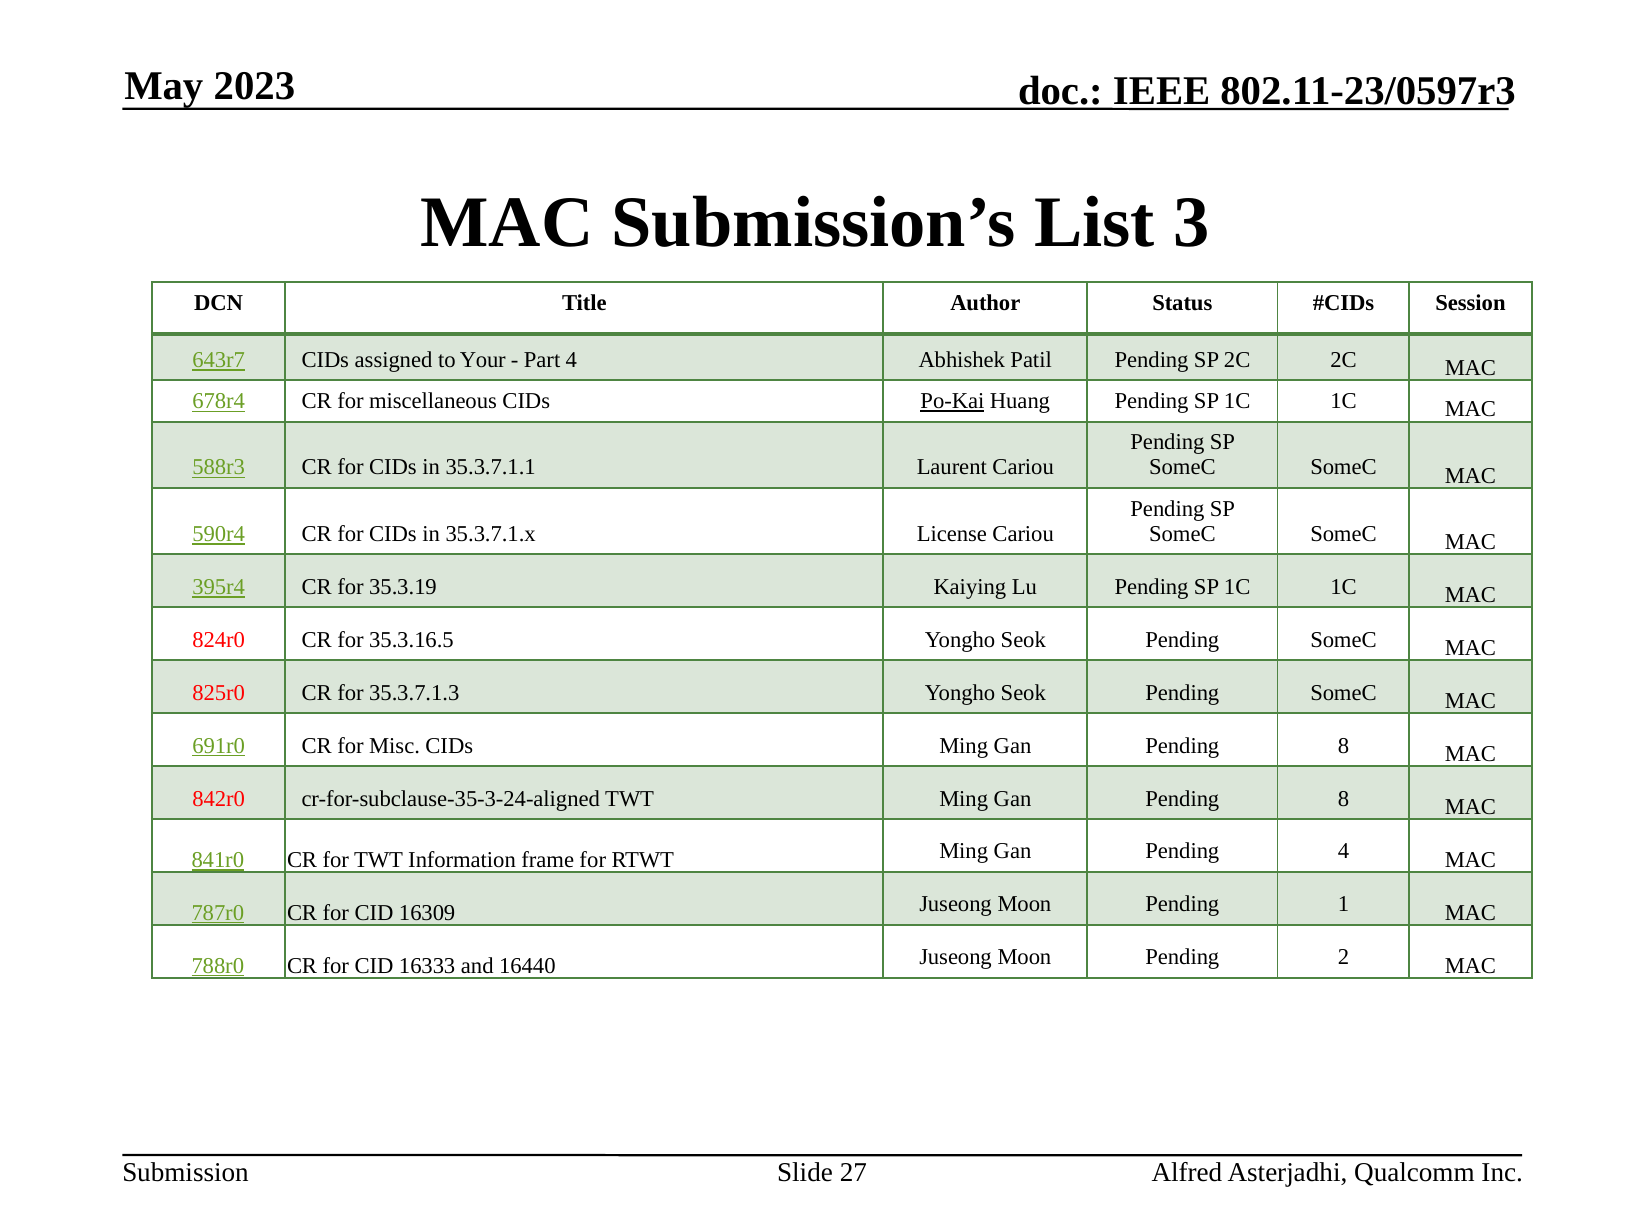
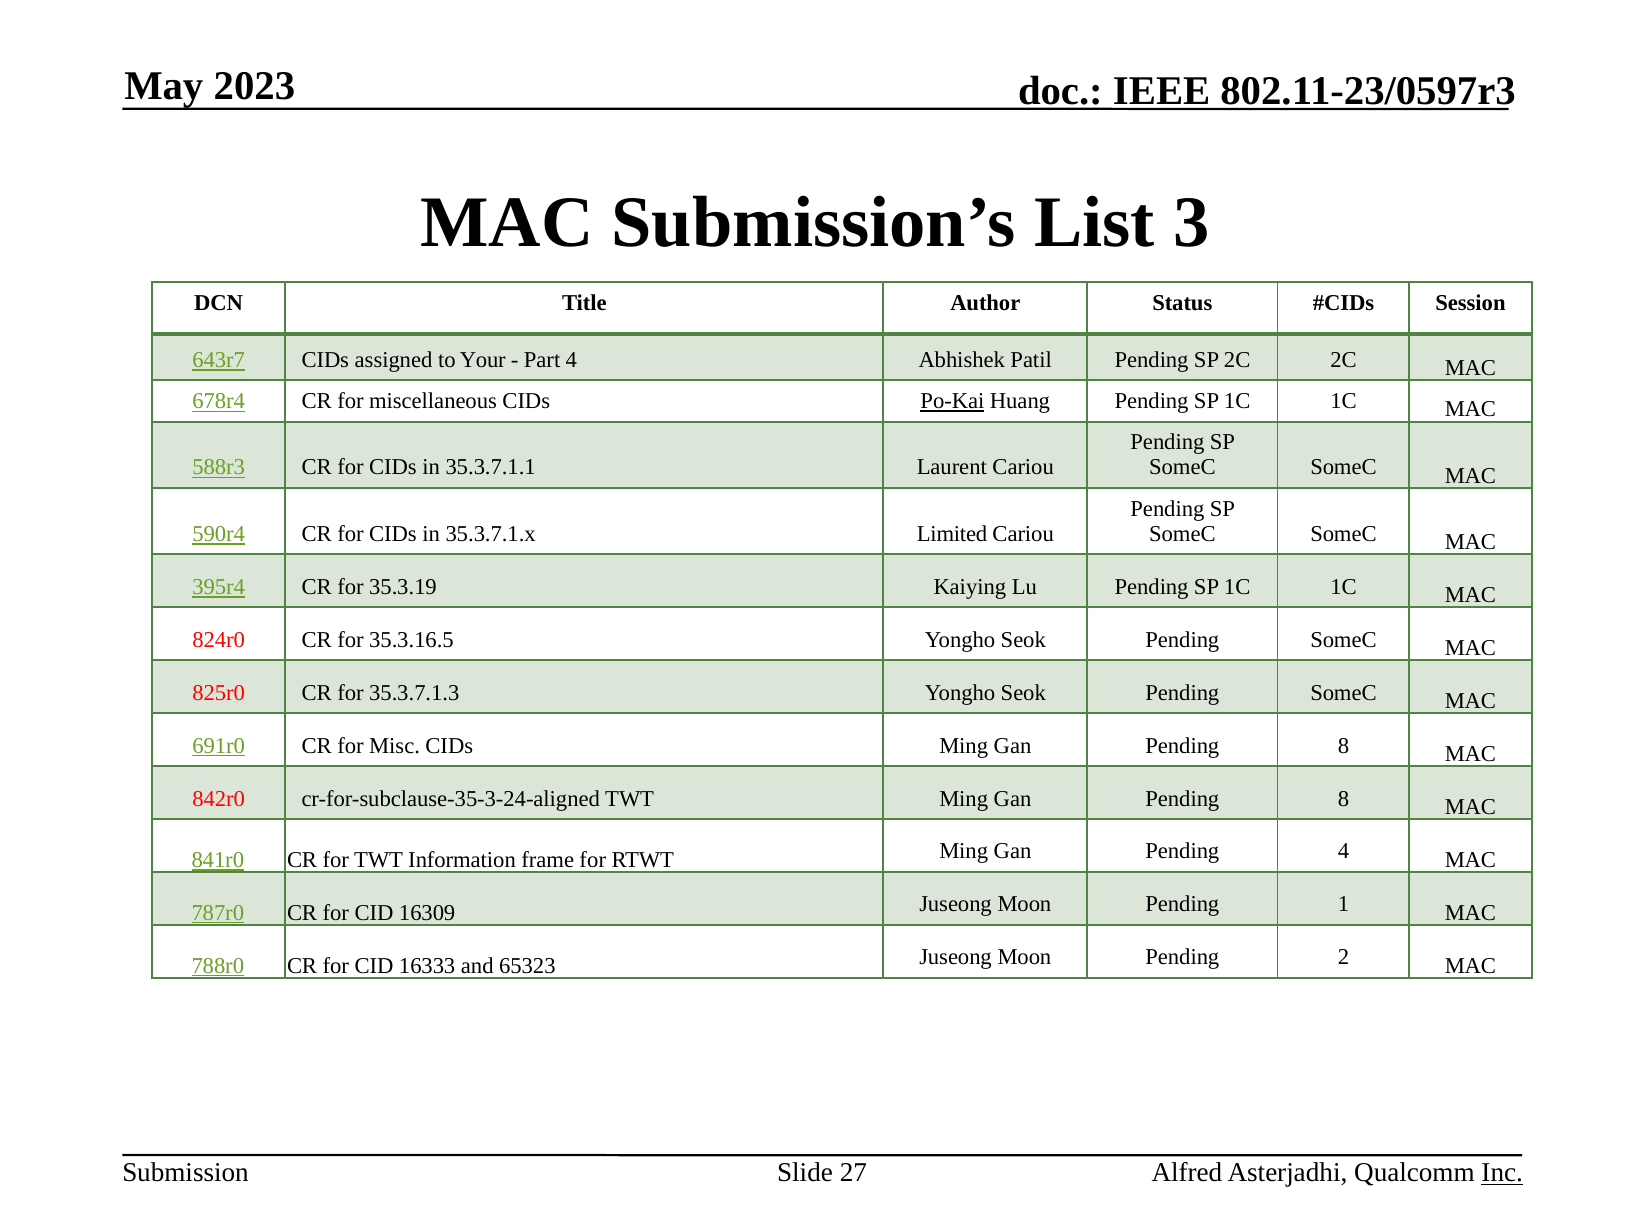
License: License -> Limited
16440: 16440 -> 65323
Inc underline: none -> present
